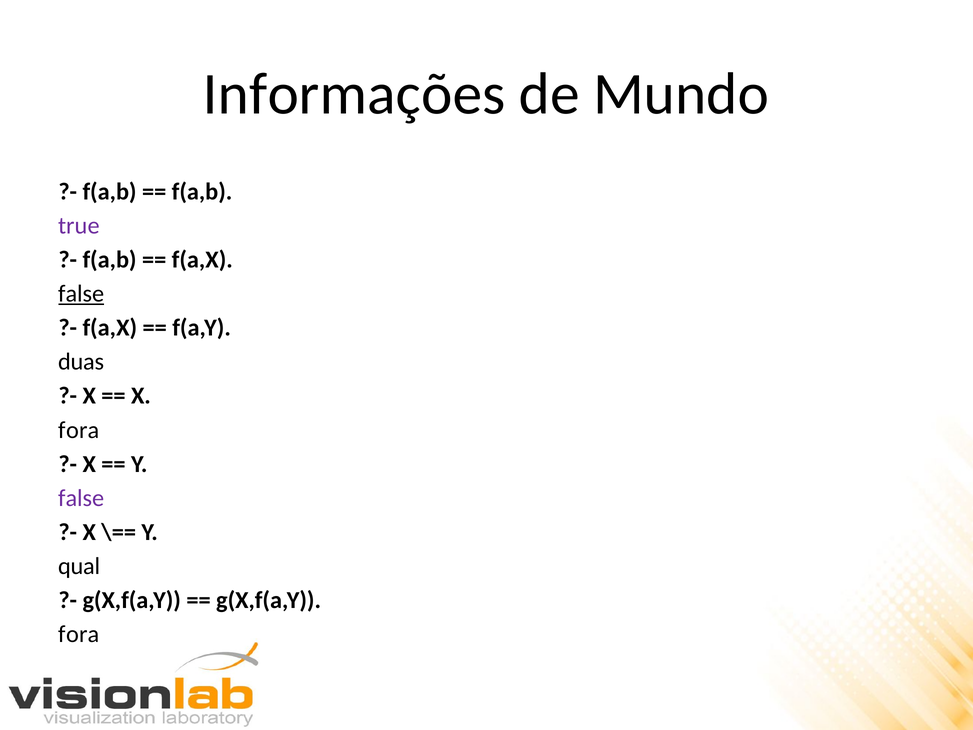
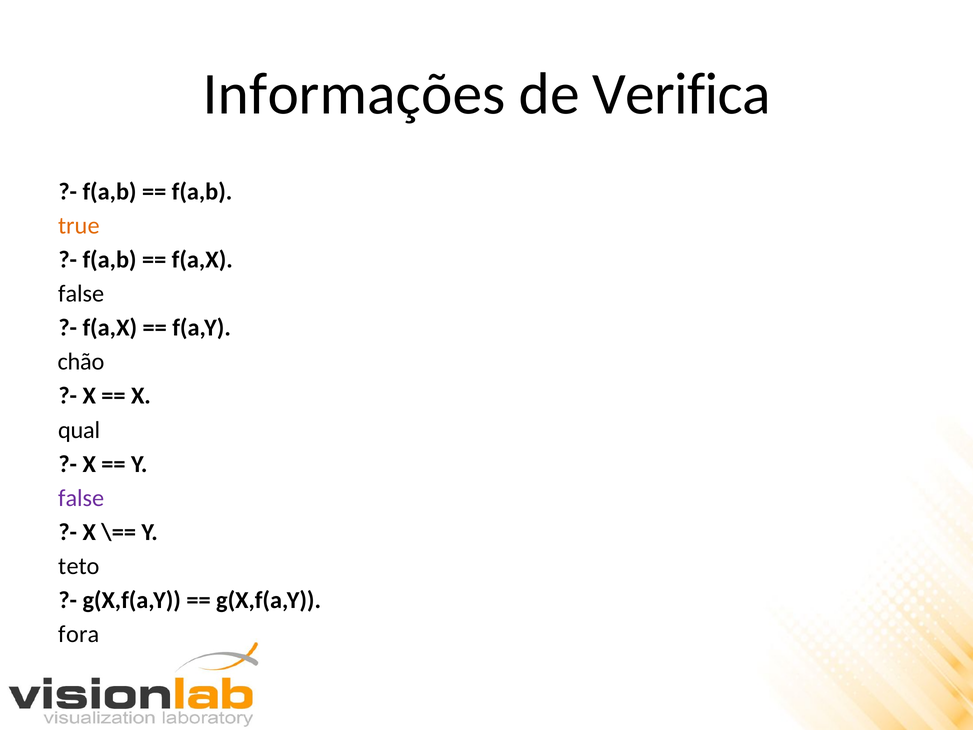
Mundo: Mundo -> Verifica
true colour: purple -> orange
false at (81, 294) underline: present -> none
duas: duas -> chão
fora at (79, 430): fora -> qual
qual: qual -> teto
